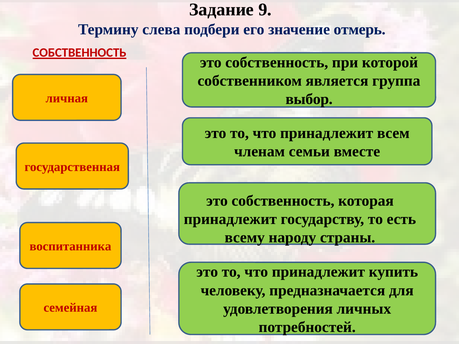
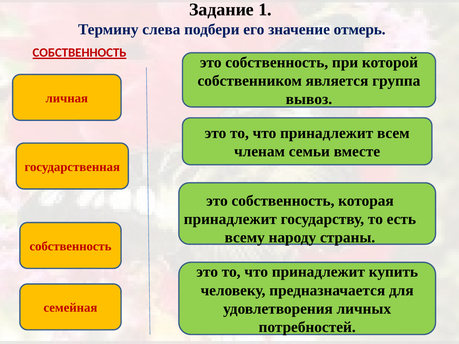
9: 9 -> 1
выбор: выбор -> вывоз
воспитанника at (70, 247): воспитанника -> собственность
